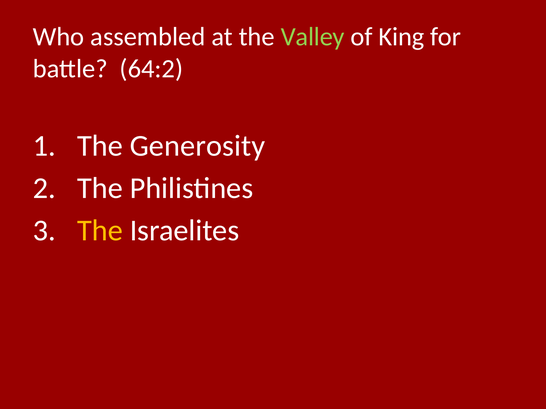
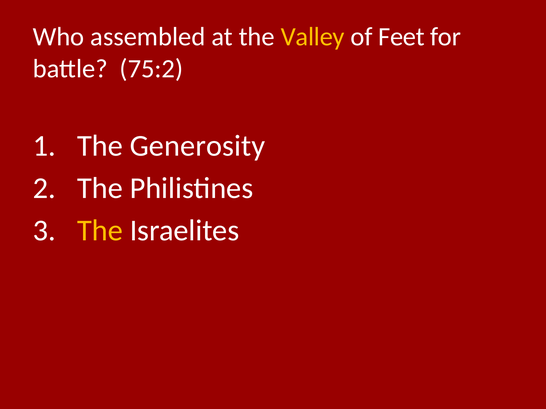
Valley colour: light green -> yellow
King: King -> Feet
64:2: 64:2 -> 75:2
